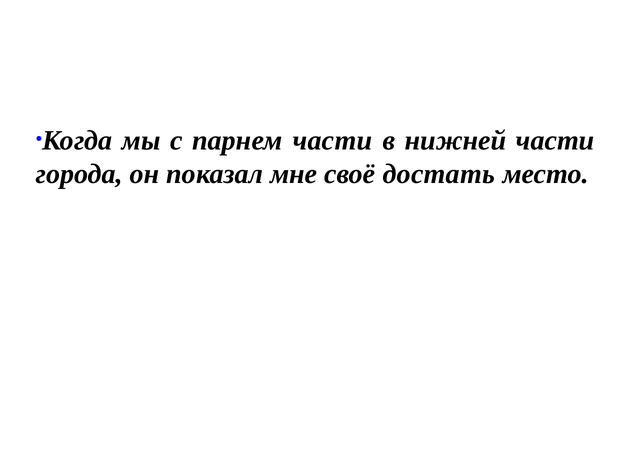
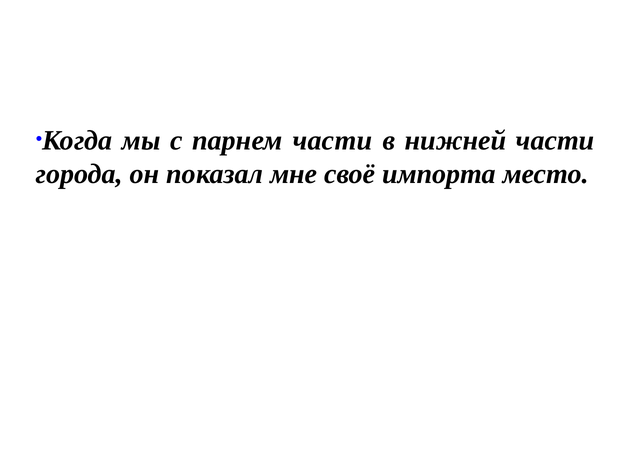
достать: достать -> импорта
